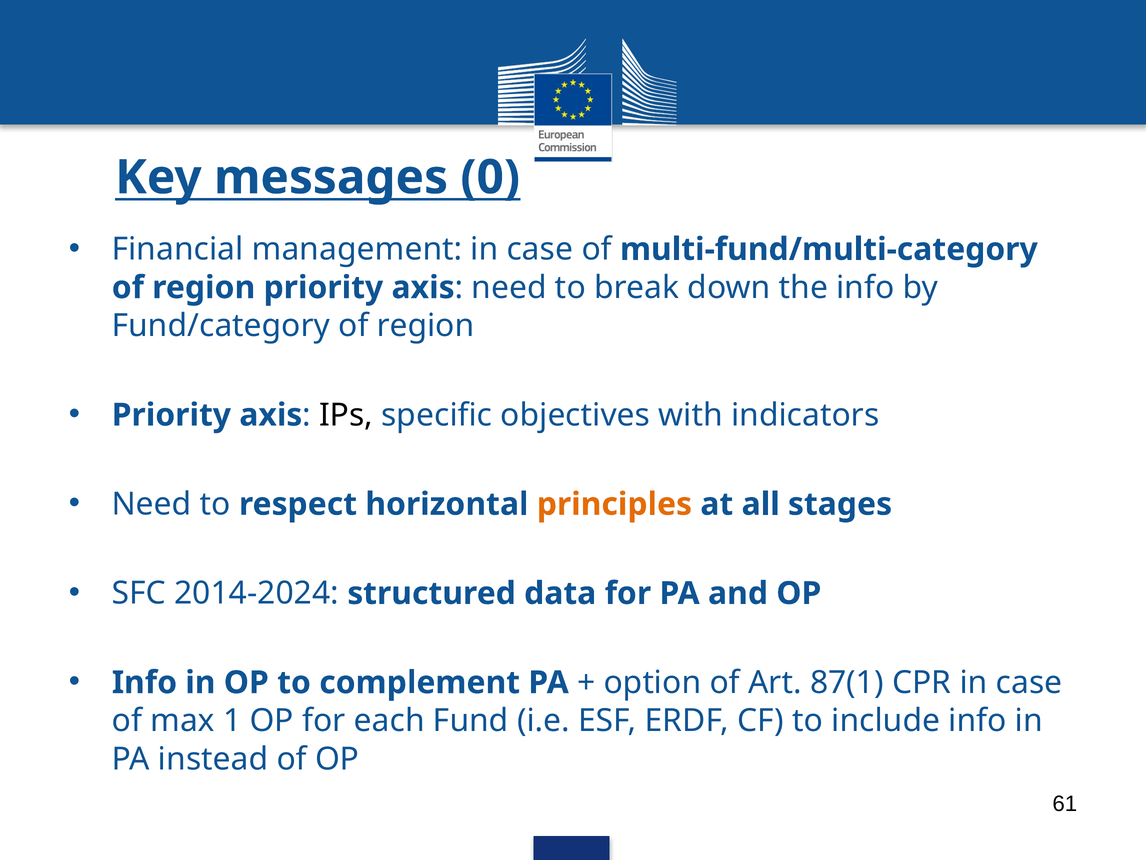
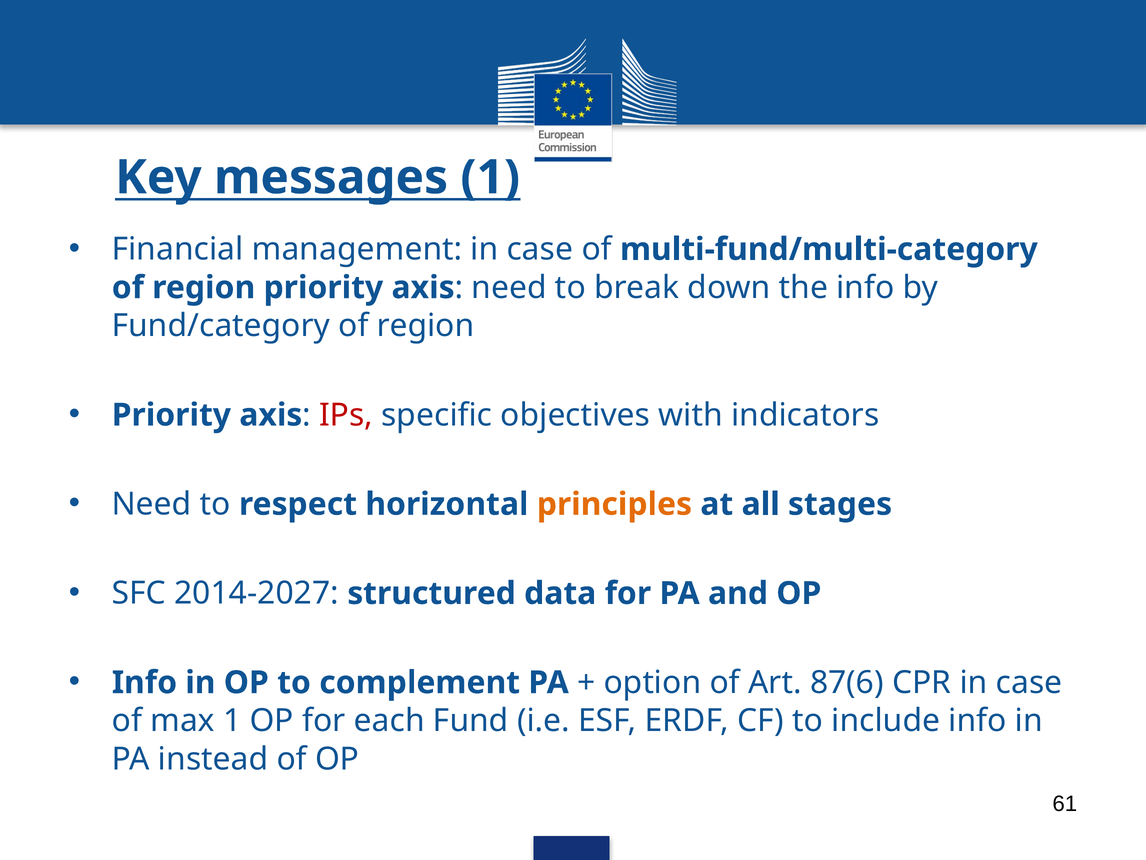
messages 0: 0 -> 1
IPs colour: black -> red
2014-2024: 2014-2024 -> 2014-2027
87(1: 87(1 -> 87(6
